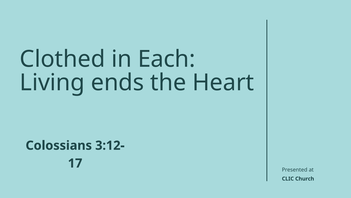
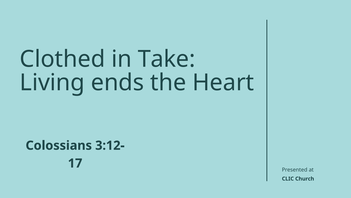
Each: Each -> Take
